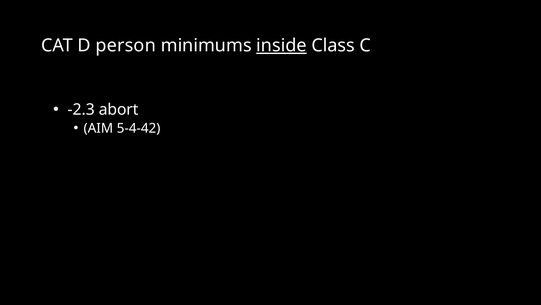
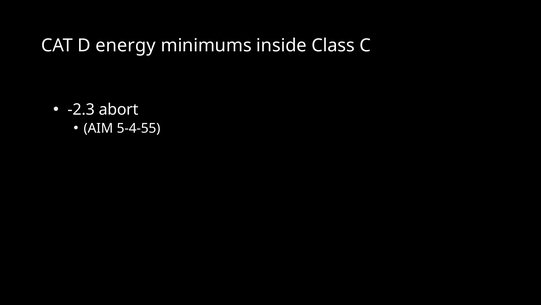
person: person -> energy
inside underline: present -> none
5-4-42: 5-4-42 -> 5-4-55
